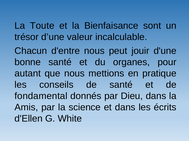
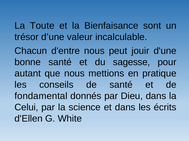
organes: organes -> sagesse
Amis: Amis -> Celui
